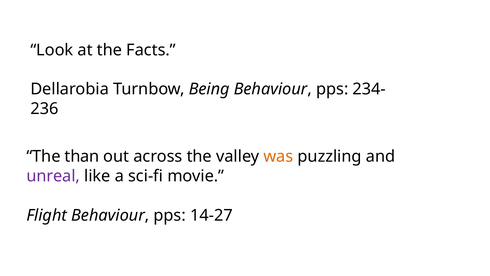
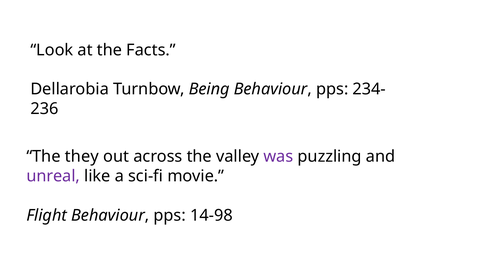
than: than -> they
was colour: orange -> purple
14-27: 14-27 -> 14-98
